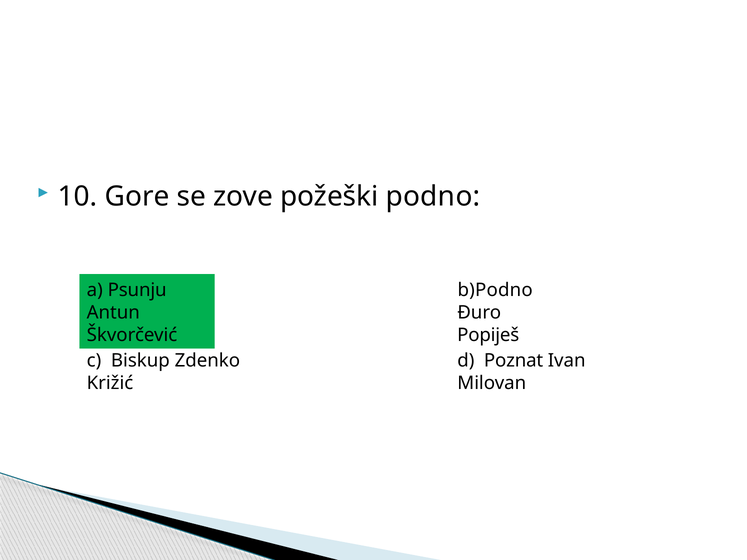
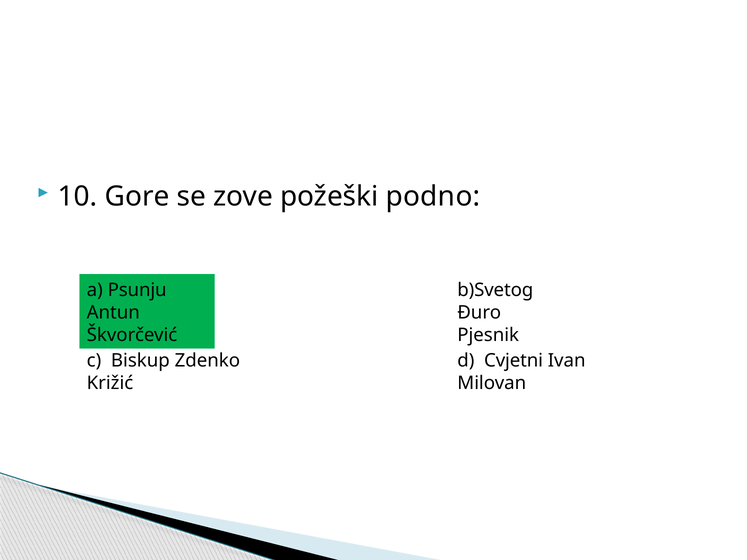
b)Podno: b)Podno -> b)Svetog
Popiješ: Popiješ -> Pjesnik
Poznat: Poznat -> Cvjetni
